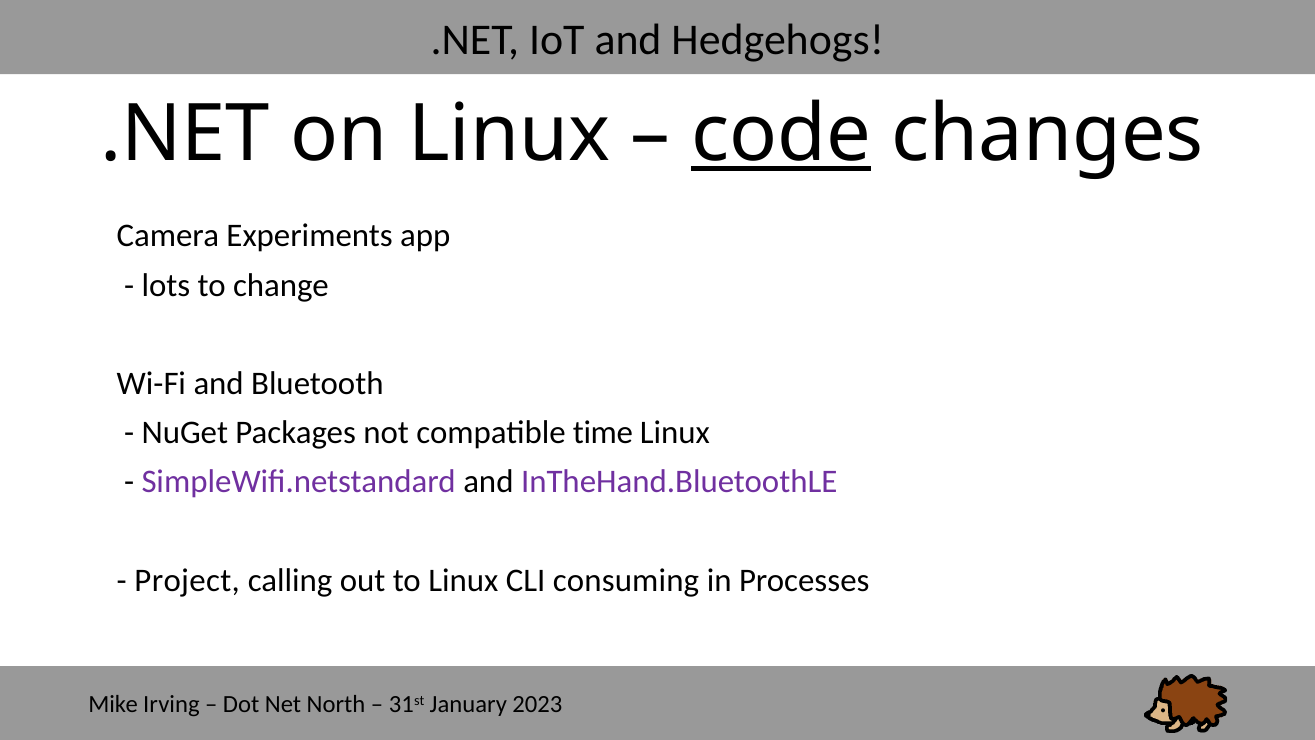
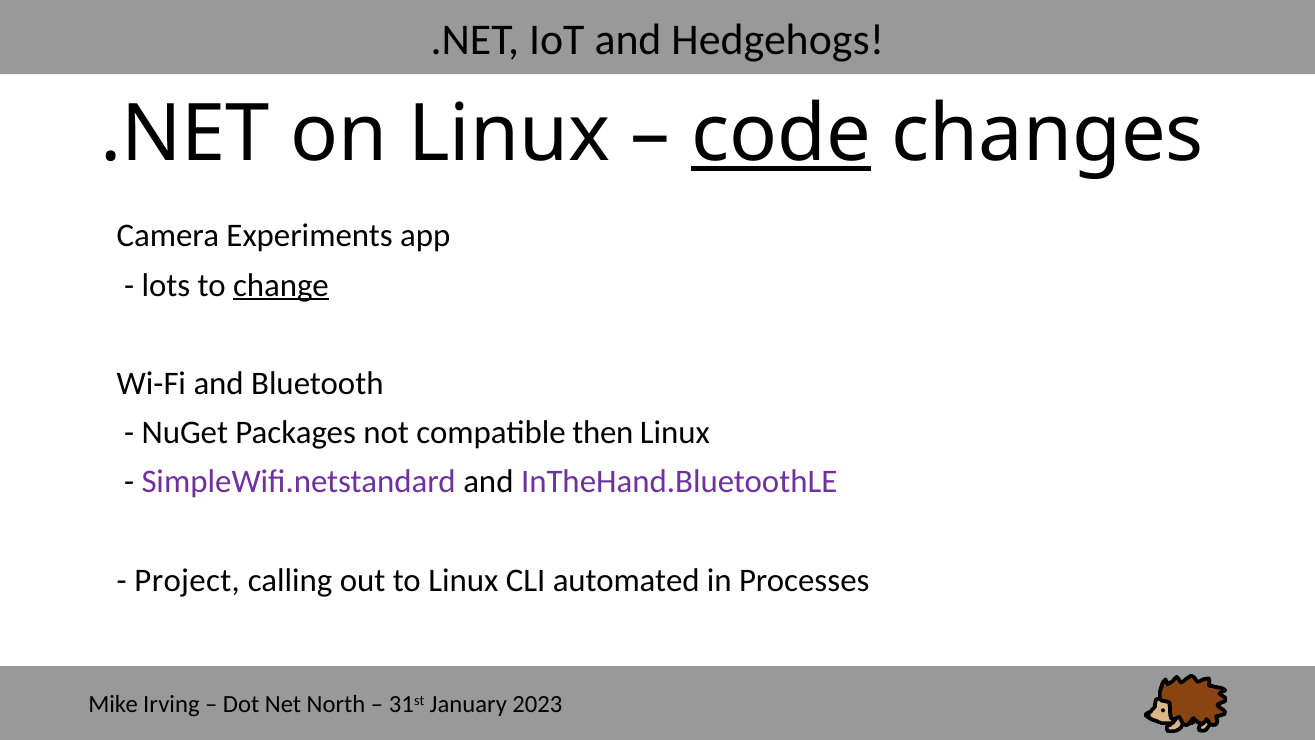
change underline: none -> present
time: time -> then
consuming: consuming -> automated
